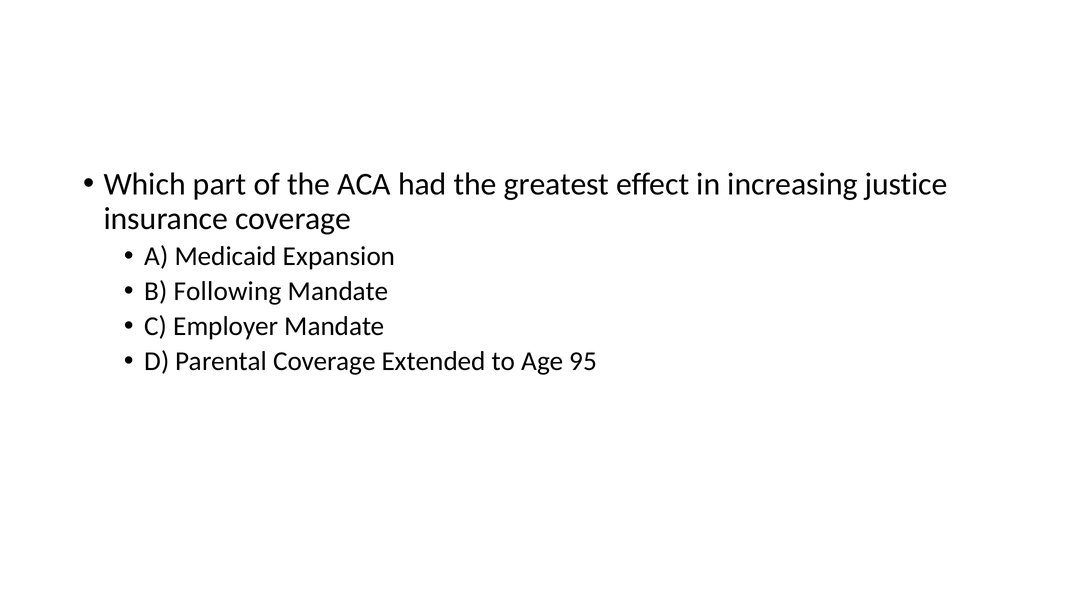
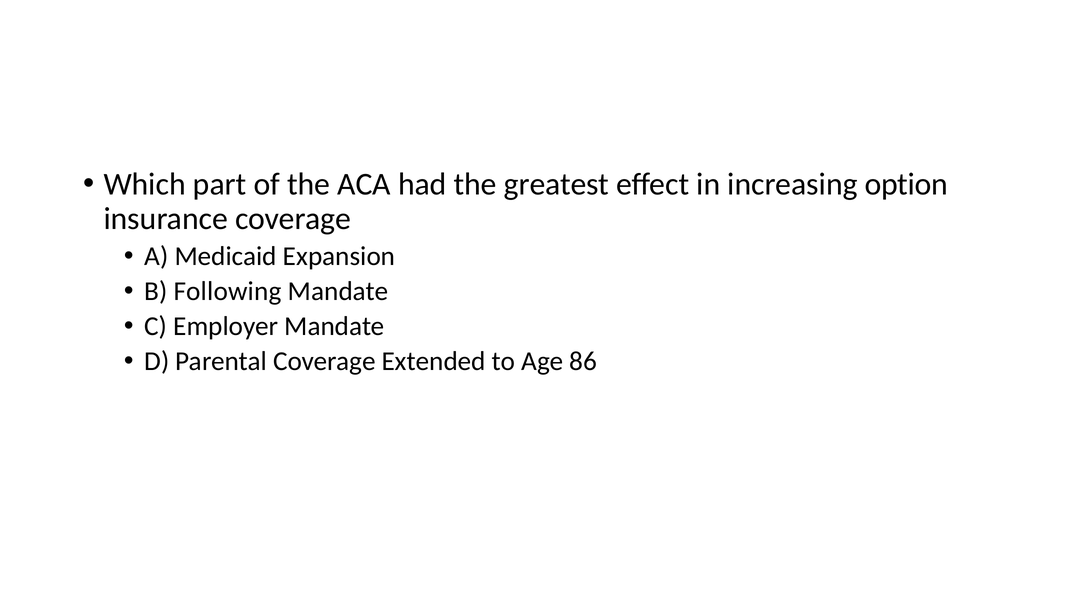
justice: justice -> option
95: 95 -> 86
